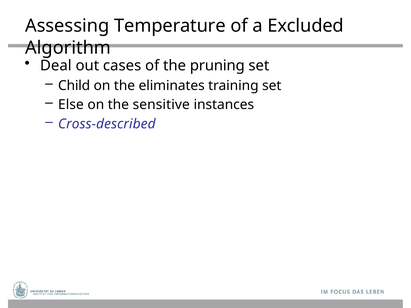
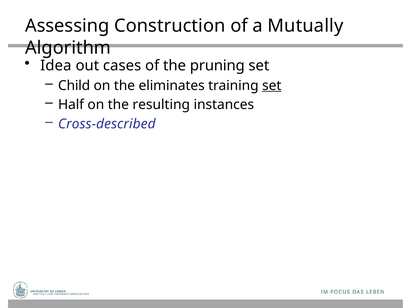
Temperature: Temperature -> Construction
Excluded: Excluded -> Mutually
Deal: Deal -> Idea
set at (272, 86) underline: none -> present
Else: Else -> Half
sensitive: sensitive -> resulting
